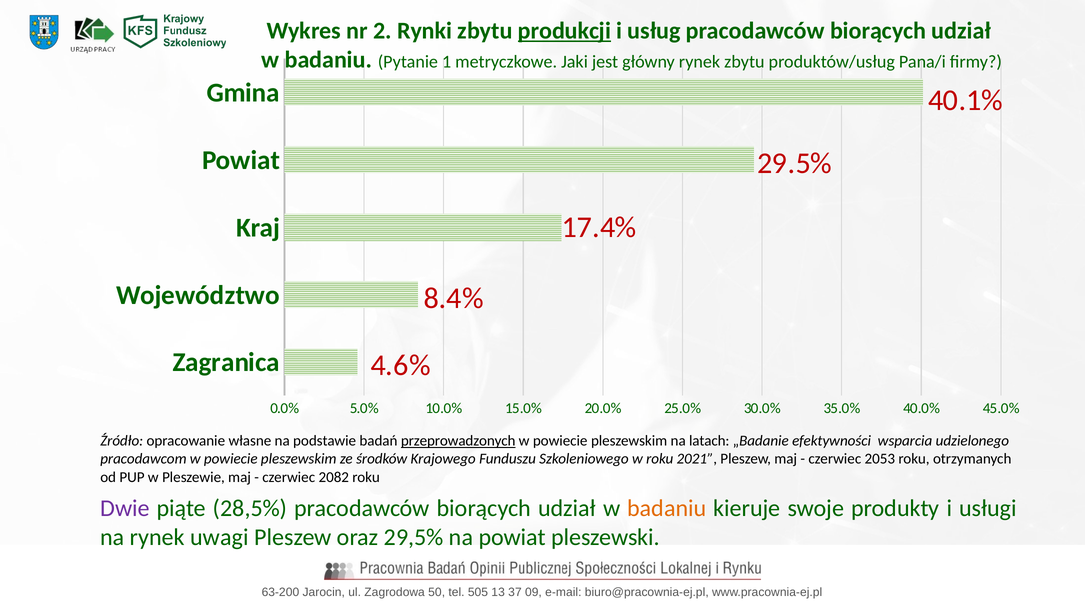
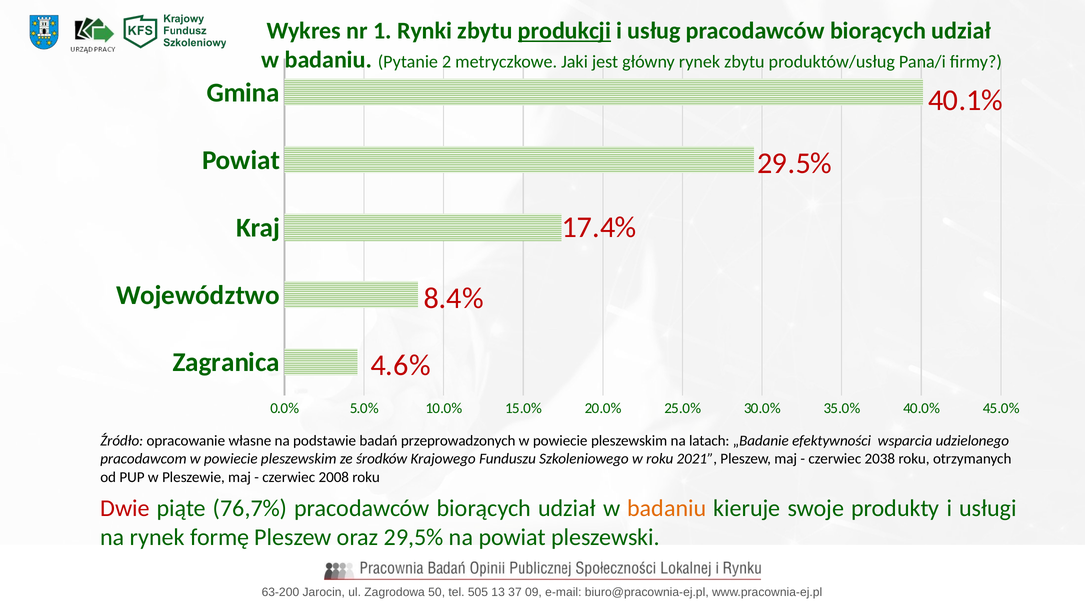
2: 2 -> 1
1: 1 -> 2
przeprowadzonych underline: present -> none
2053: 2053 -> 2038
2082: 2082 -> 2008
Dwie colour: purple -> red
28,5%: 28,5% -> 76,7%
uwagi: uwagi -> formę
